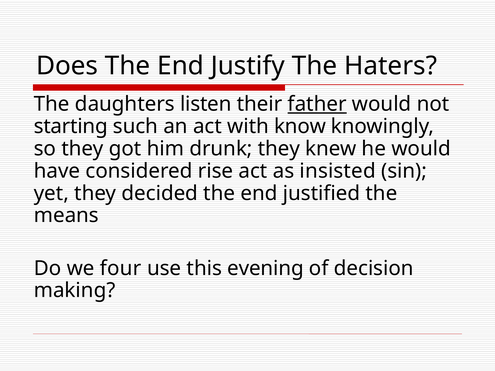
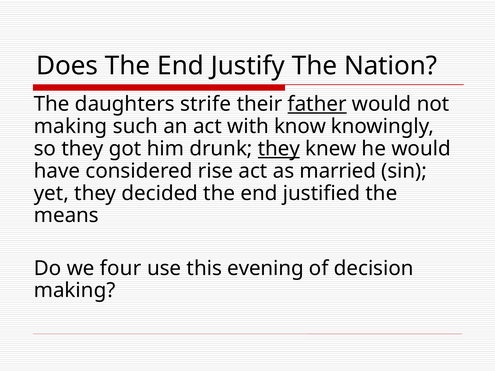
Haters: Haters -> Nation
listen: listen -> strife
starting at (71, 127): starting -> making
they at (279, 149) underline: none -> present
insisted: insisted -> married
